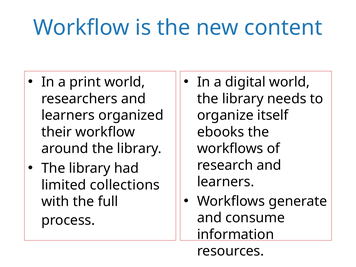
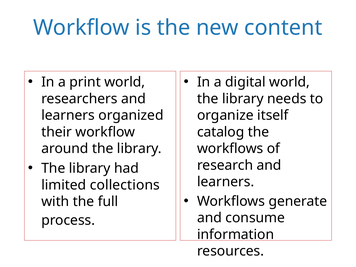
ebooks: ebooks -> catalog
